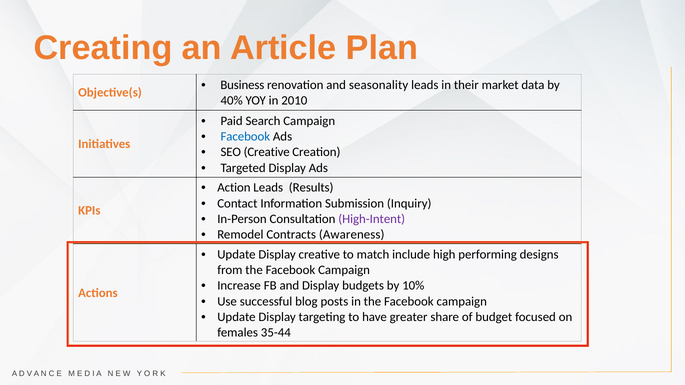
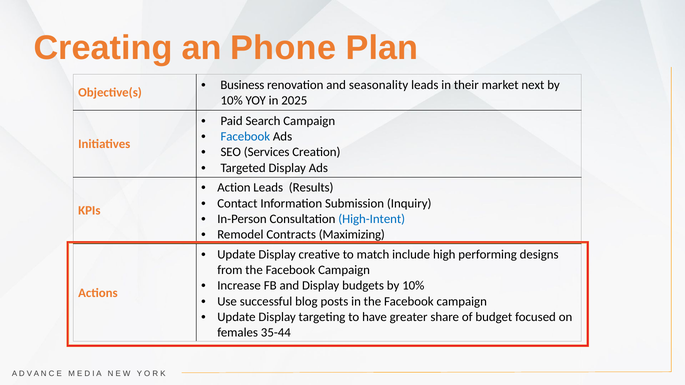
Article: Article -> Phone
data: data -> next
40% at (232, 101): 40% -> 10%
2010: 2010 -> 2025
SEO Creative: Creative -> Services
High-Intent colour: purple -> blue
Awareness: Awareness -> Maximizing
